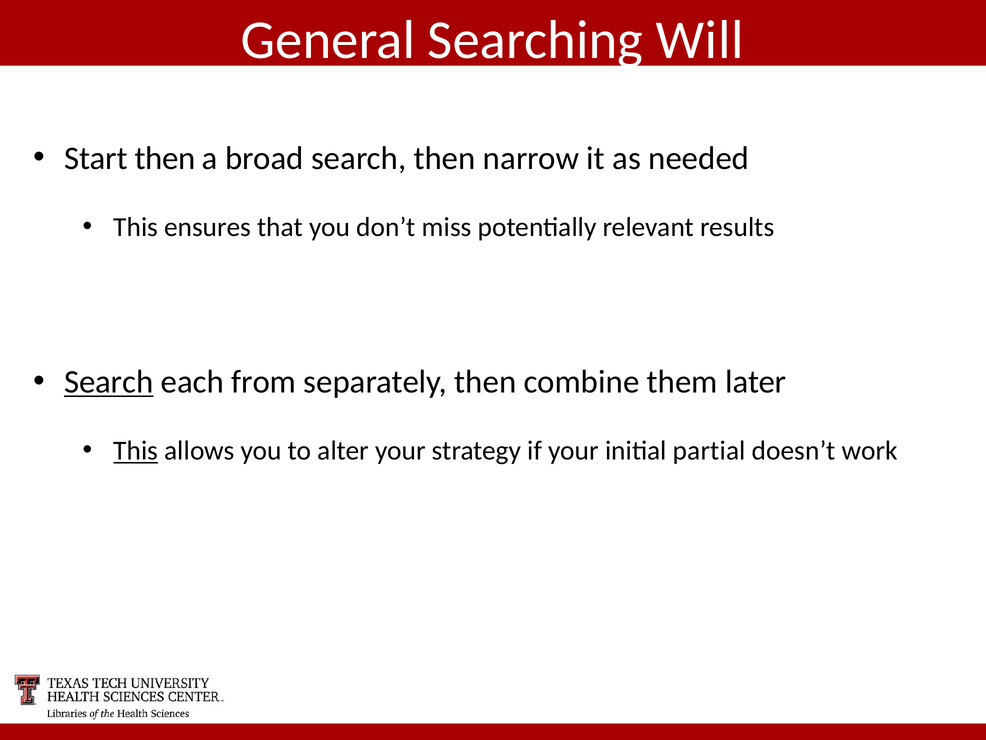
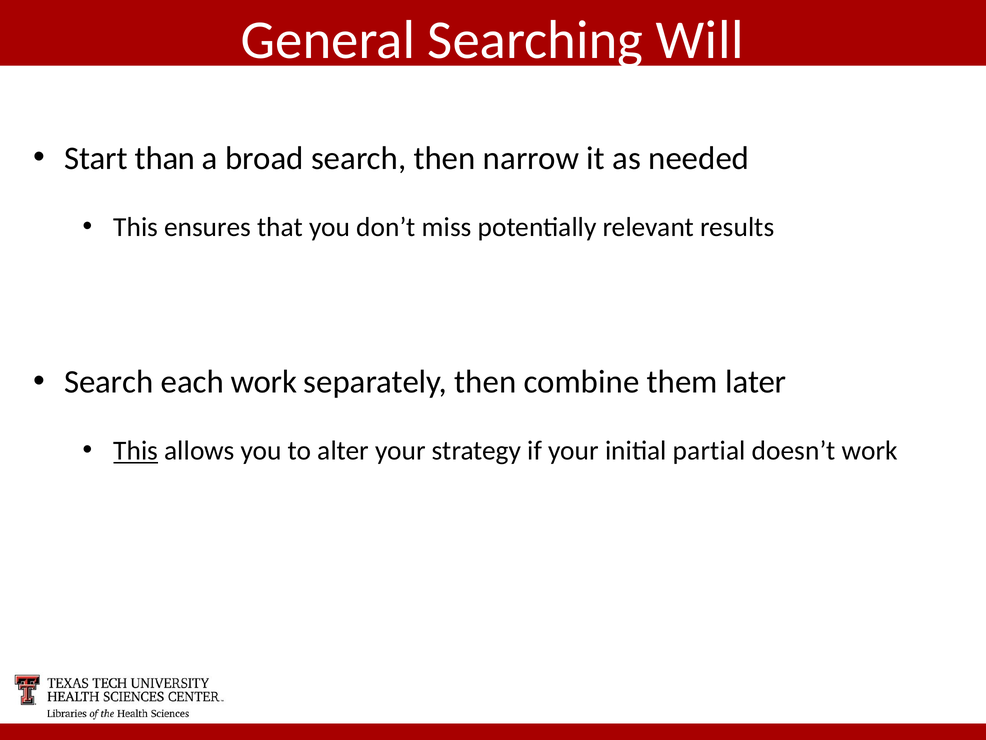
Start then: then -> than
Search at (109, 382) underline: present -> none
each from: from -> work
